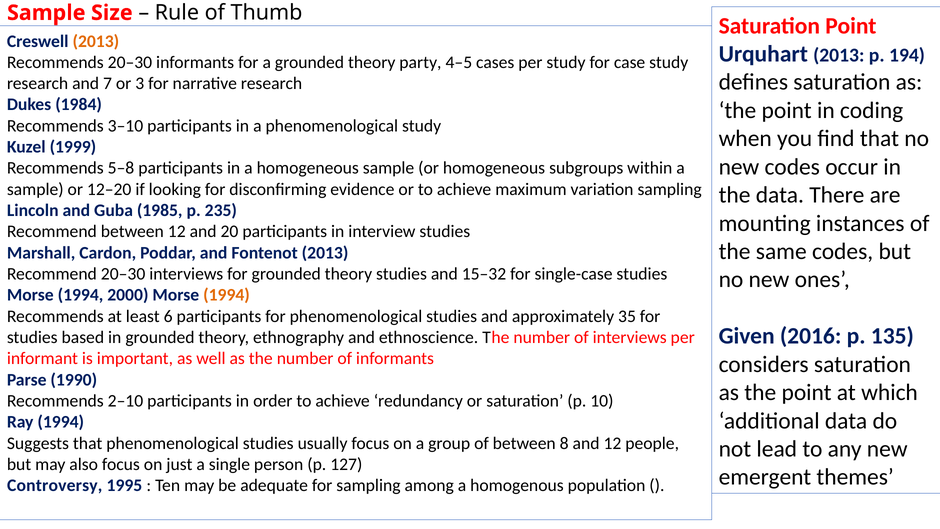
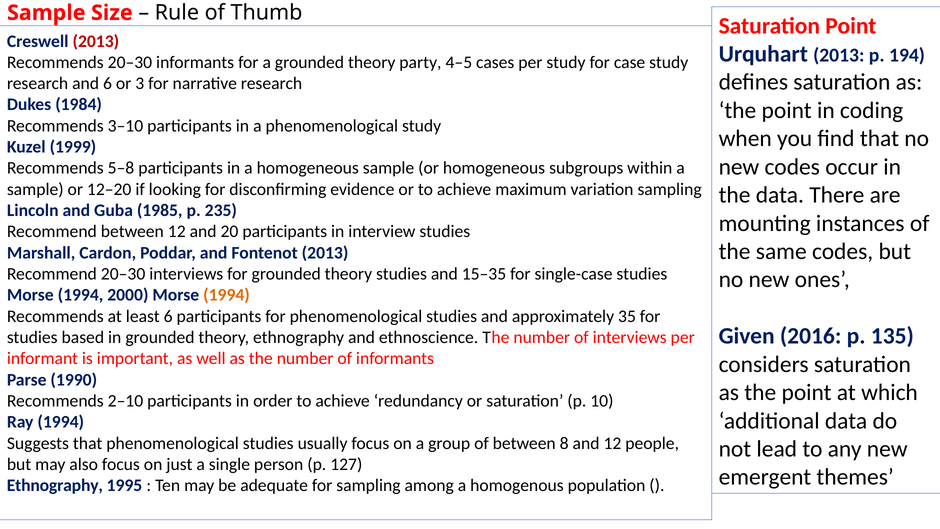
2013 at (96, 41) colour: orange -> red
and 7: 7 -> 6
15–32: 15–32 -> 15–35
Controversy at (55, 485): Controversy -> Ethnography
